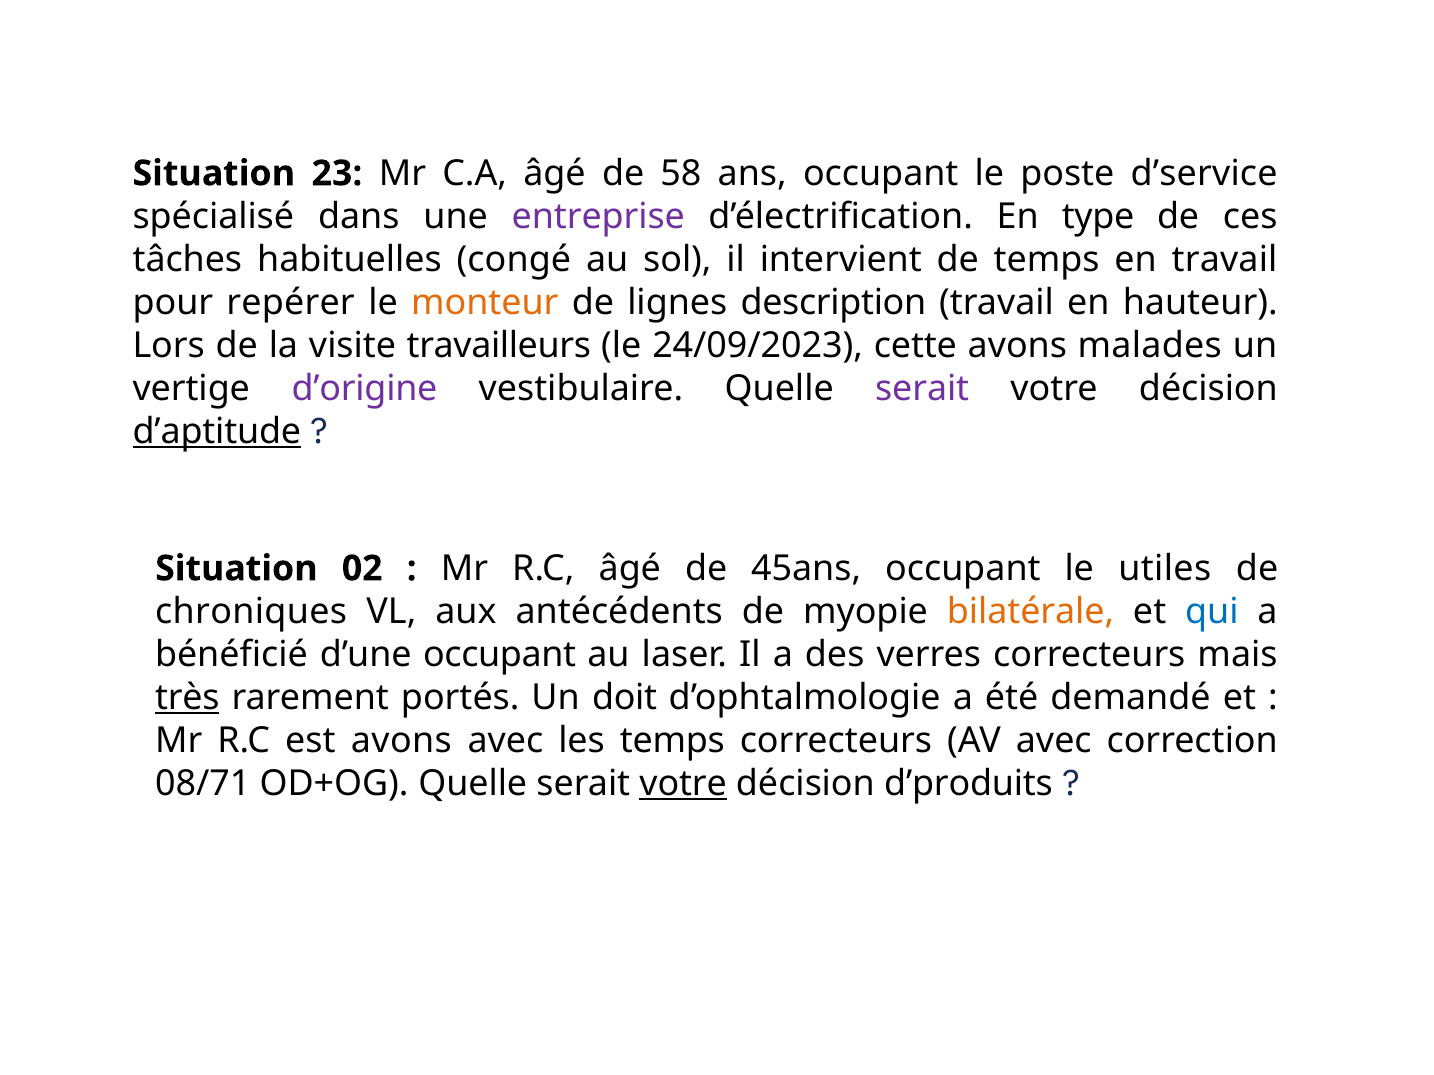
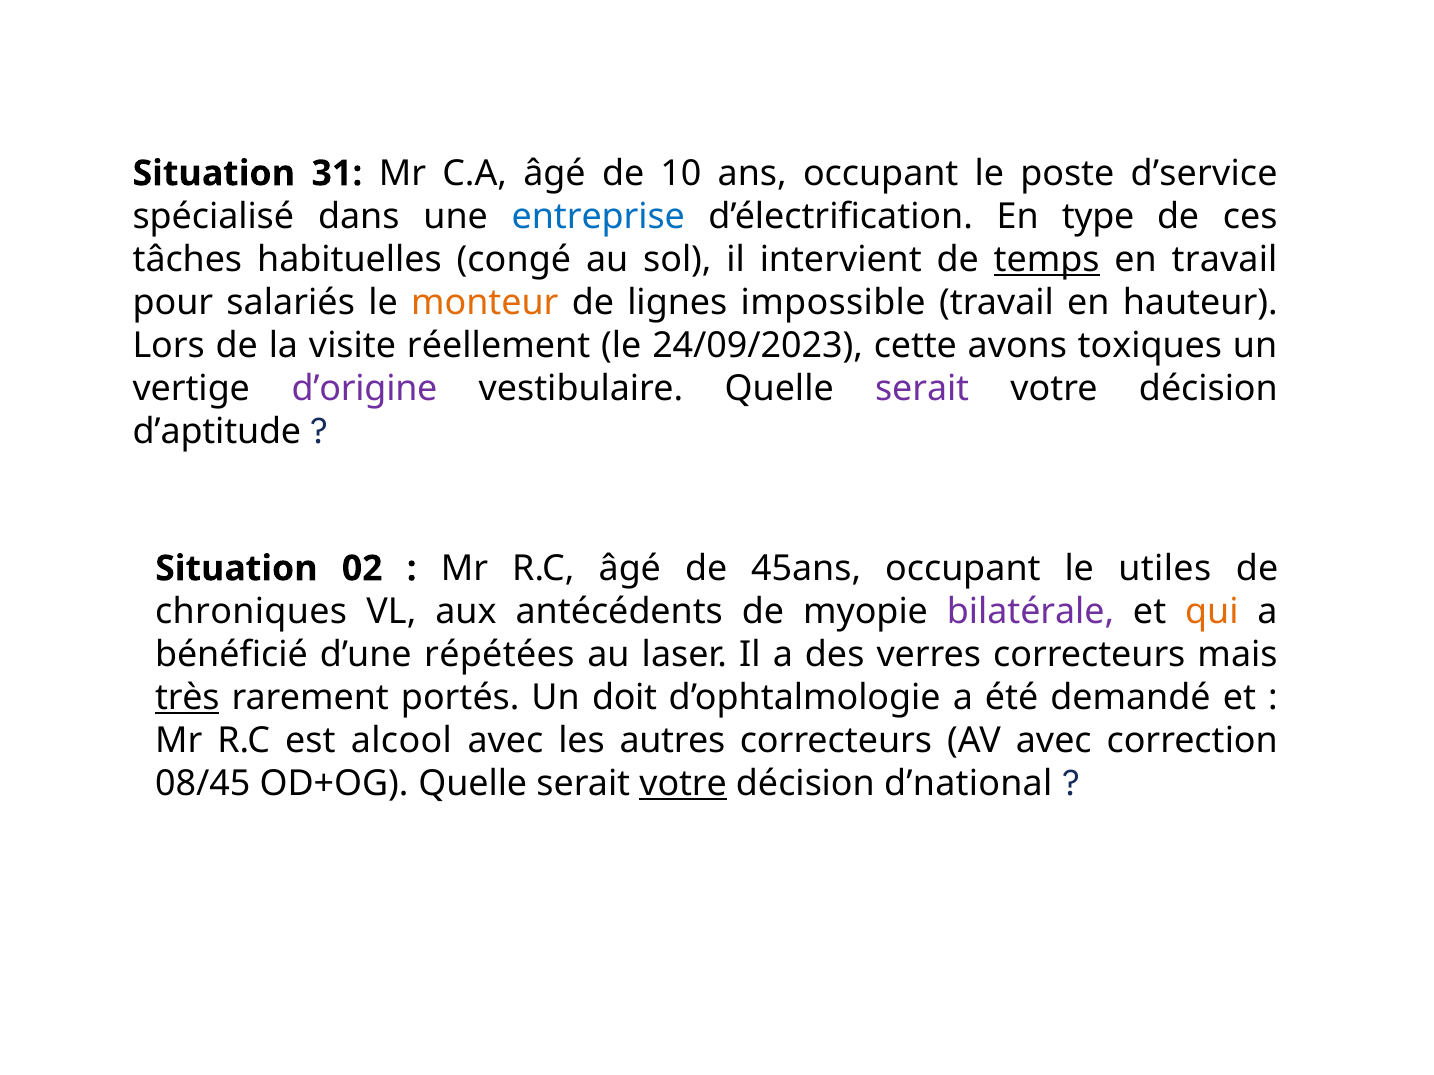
23: 23 -> 31
58: 58 -> 10
entreprise colour: purple -> blue
temps at (1047, 260) underline: none -> present
repérer: repérer -> salariés
description: description -> impossible
travailleurs: travailleurs -> réellement
malades: malades -> toxiques
d’aptitude underline: present -> none
bilatérale colour: orange -> purple
qui colour: blue -> orange
d’une occupant: occupant -> répétées
est avons: avons -> alcool
les temps: temps -> autres
08/71: 08/71 -> 08/45
d’produits: d’produits -> d’national
